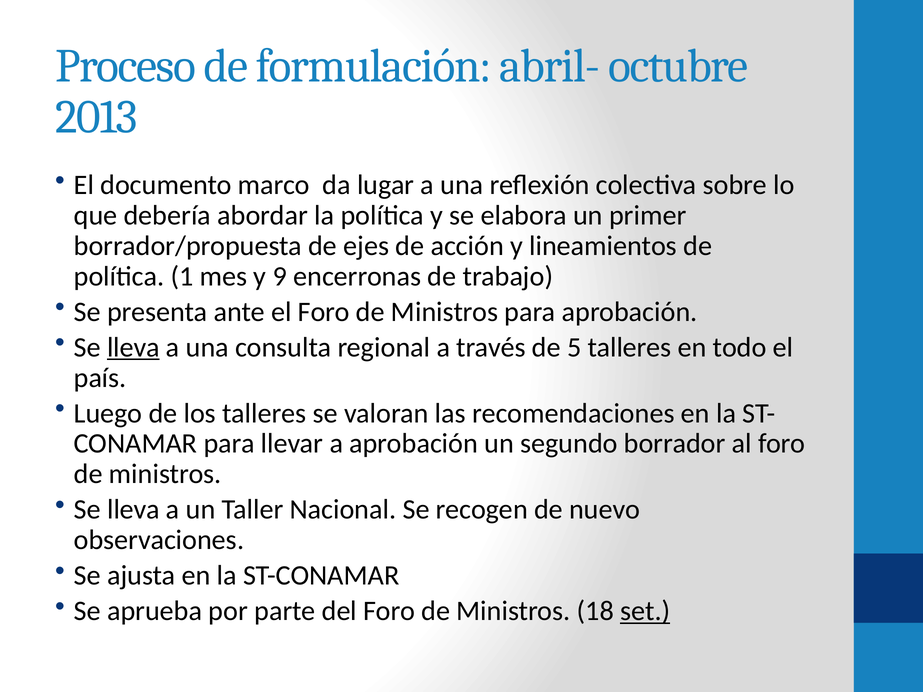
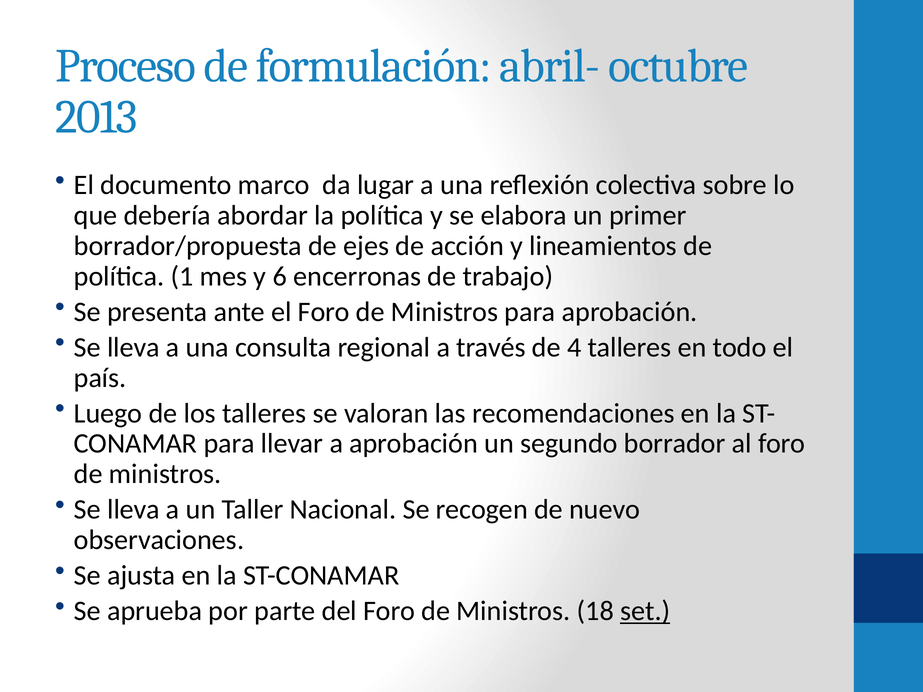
9: 9 -> 6
lleva at (133, 347) underline: present -> none
5: 5 -> 4
